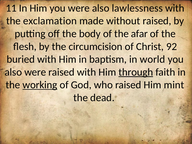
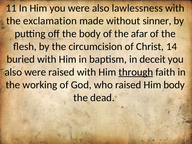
without raised: raised -> sinner
92: 92 -> 14
world: world -> deceit
working underline: present -> none
Him mint: mint -> body
